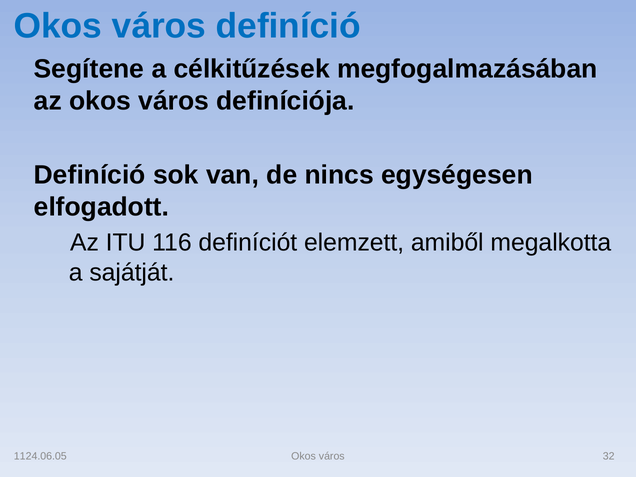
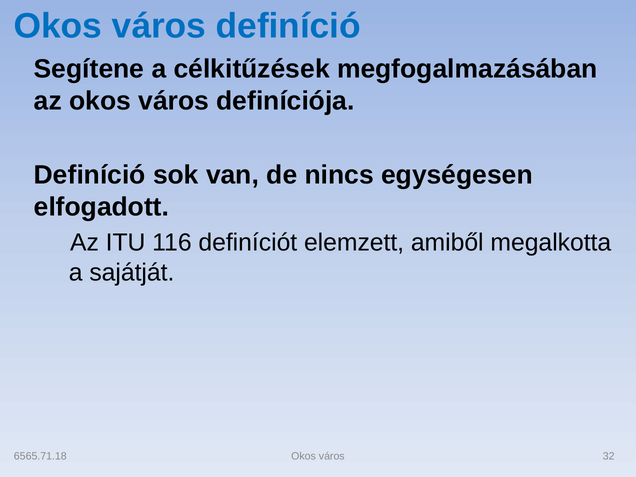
1124.06.05: 1124.06.05 -> 6565.71.18
